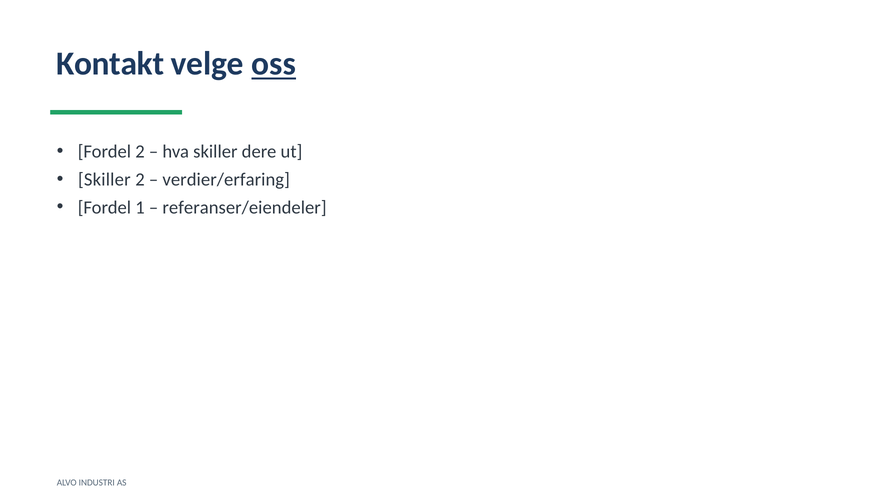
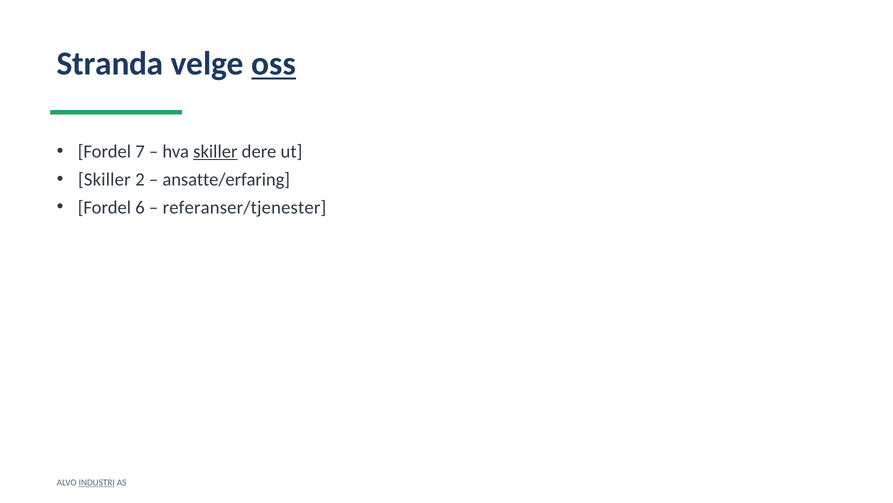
Kontakt: Kontakt -> Stranda
Fordel 2: 2 -> 7
skiller at (215, 151) underline: none -> present
verdier/erfaring: verdier/erfaring -> ansatte/erfaring
1: 1 -> 6
referanser/eiendeler: referanser/eiendeler -> referanser/tjenester
INDUSTRI underline: none -> present
